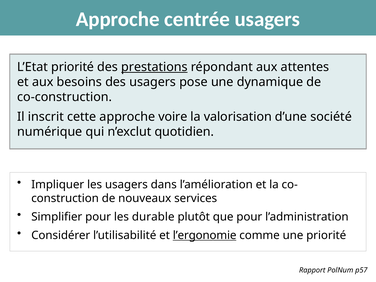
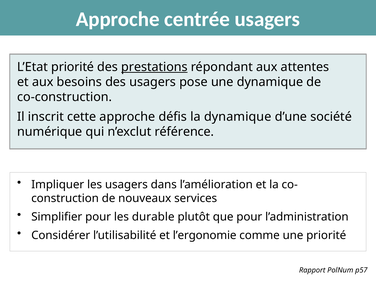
voire: voire -> défis
la valorisation: valorisation -> dynamique
quotidien: quotidien -> référence
l’ergonomie underline: present -> none
